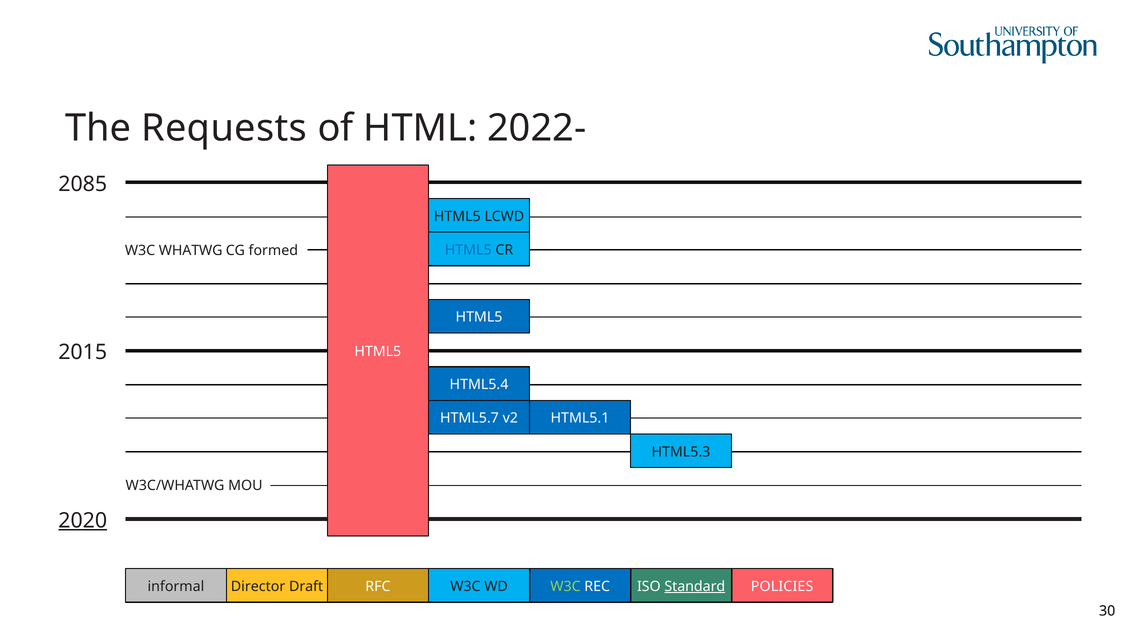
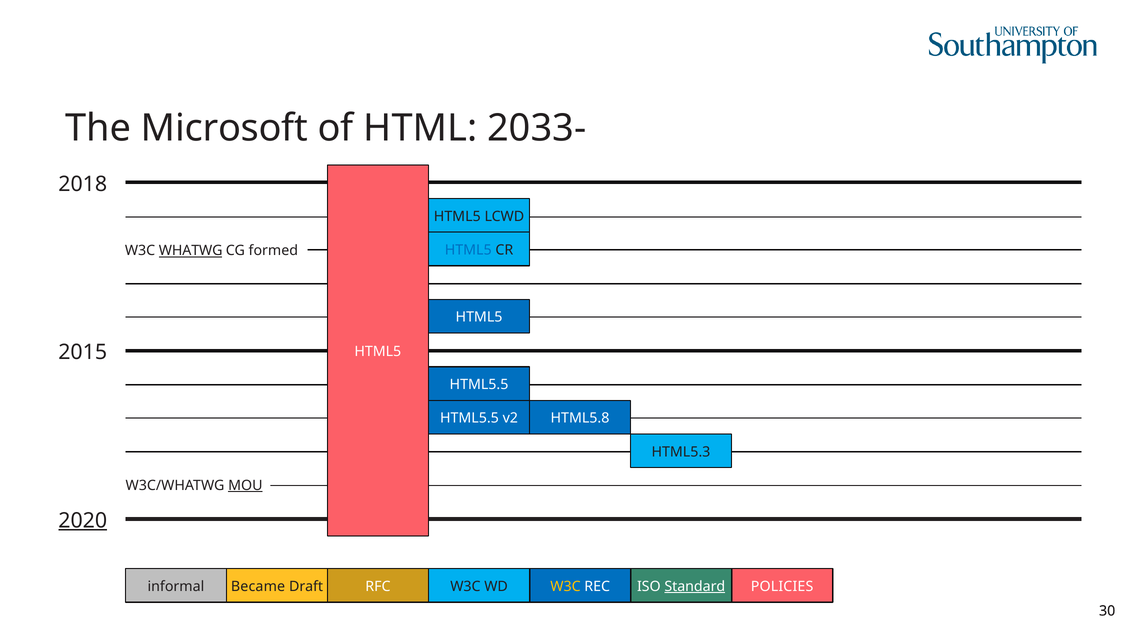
Requests: Requests -> Microsoft
2022-: 2022- -> 2033-
2085: 2085 -> 2018
WHATWG underline: none -> present
HTML5.4 at (479, 385): HTML5.4 -> HTML5.5
HTML5.7 at (469, 418): HTML5.7 -> HTML5.5
HTML5.1: HTML5.1 -> HTML5.8
MOU underline: none -> present
Director: Director -> Became
W3C at (565, 587) colour: light green -> yellow
